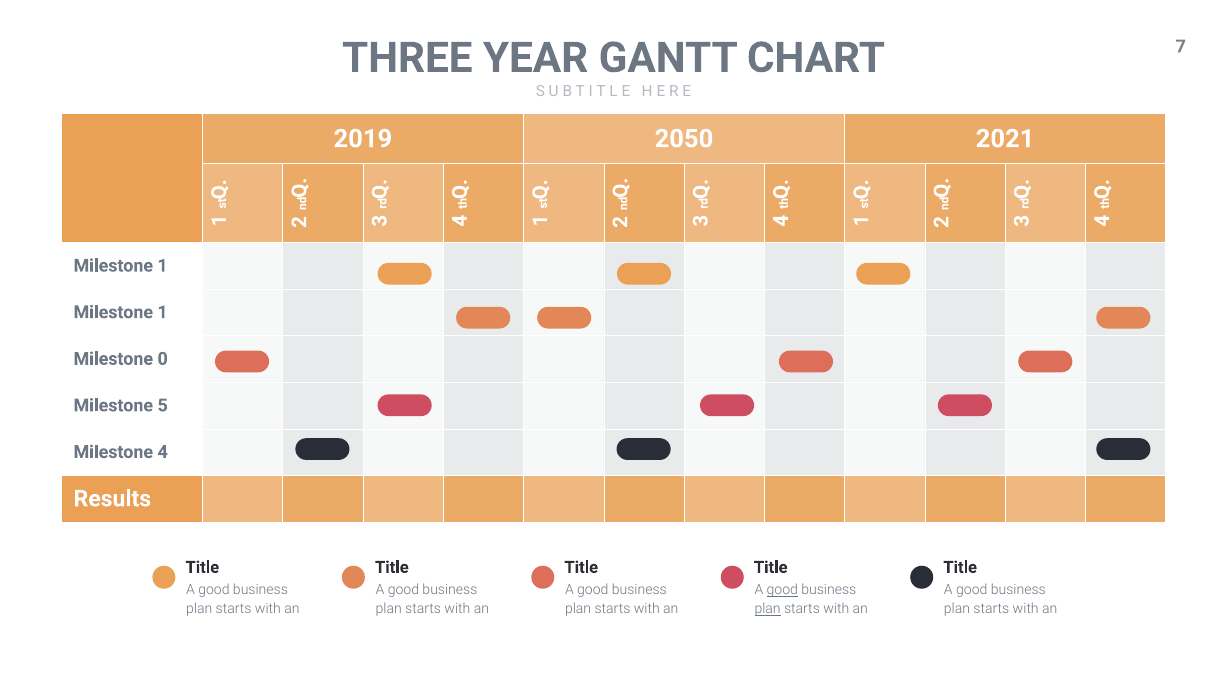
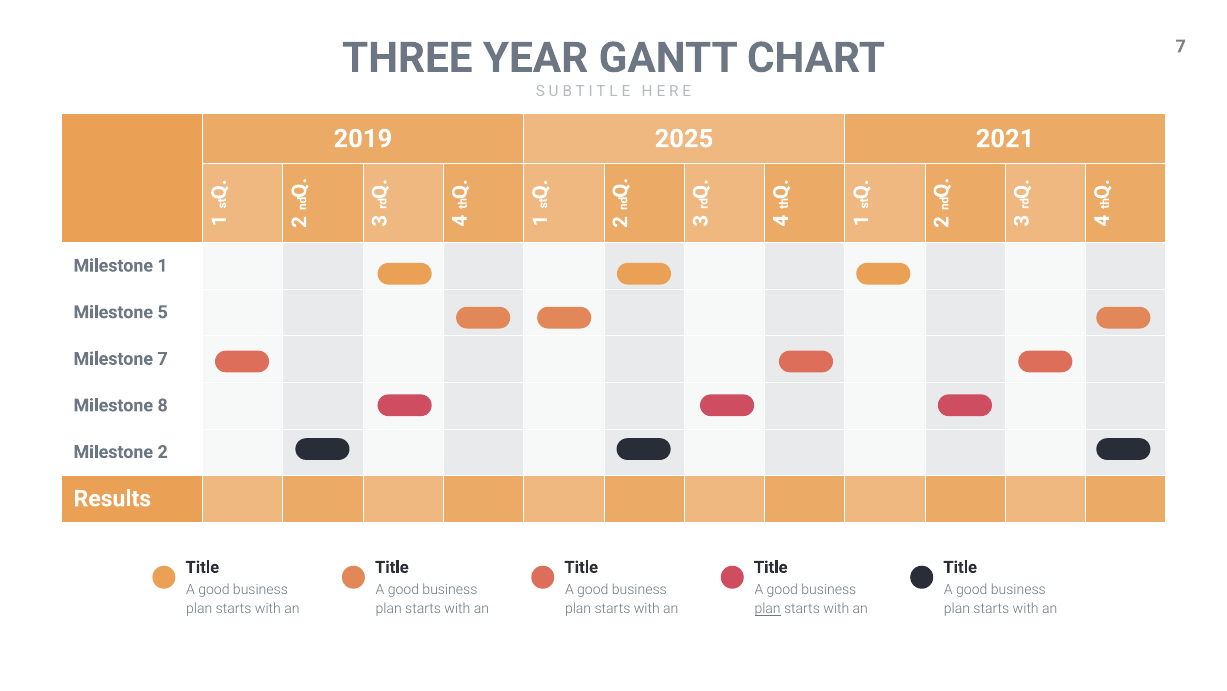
2050: 2050 -> 2025
1 at (163, 312): 1 -> 5
Milestone 0: 0 -> 7
5: 5 -> 8
Milestone 4: 4 -> 2
good at (782, 589) underline: present -> none
